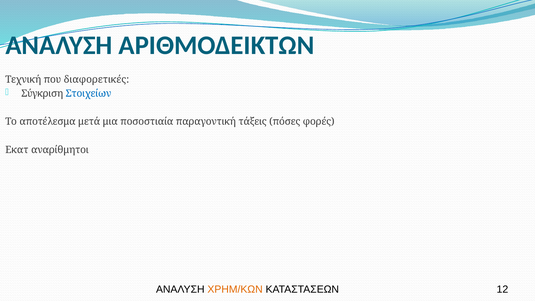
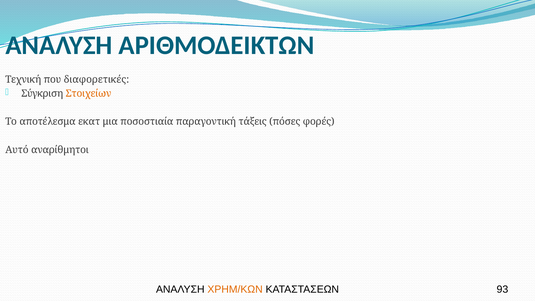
Στοιχείων colour: blue -> orange
μετά: μετά -> εκατ
Εκατ: Εκατ -> Αυτό
12: 12 -> 93
